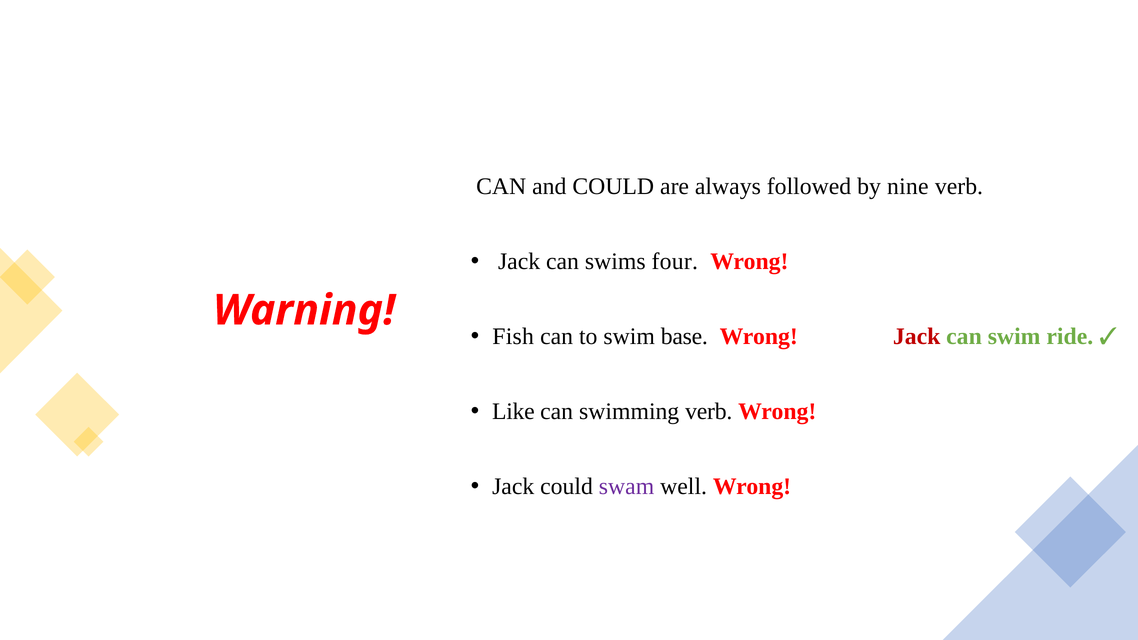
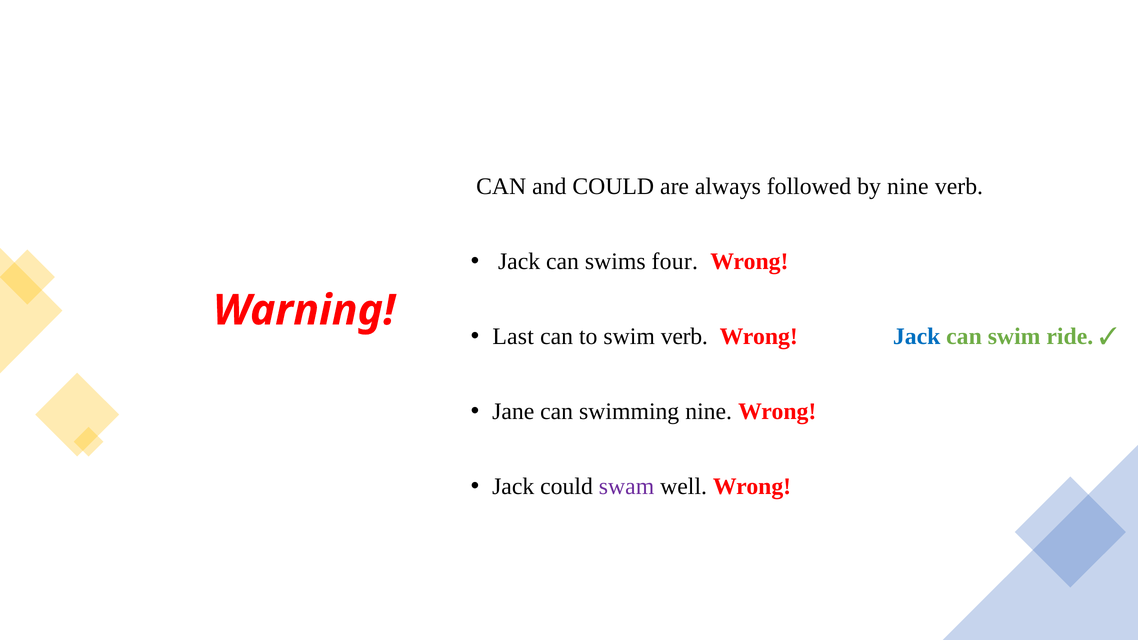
Fish: Fish -> Last
swim base: base -> verb
Jack at (917, 337) colour: red -> blue
Like: Like -> Jane
swimming verb: verb -> nine
